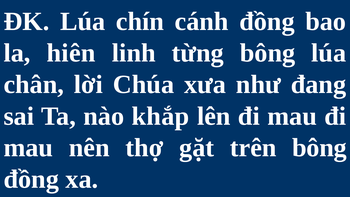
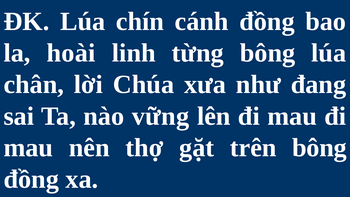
hiên: hiên -> hoài
khắp: khắp -> vững
